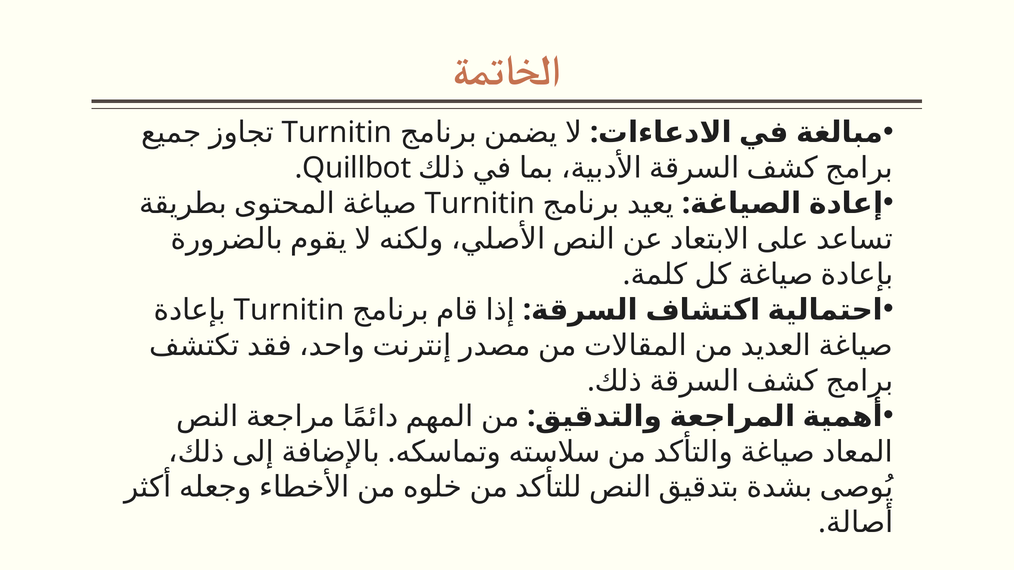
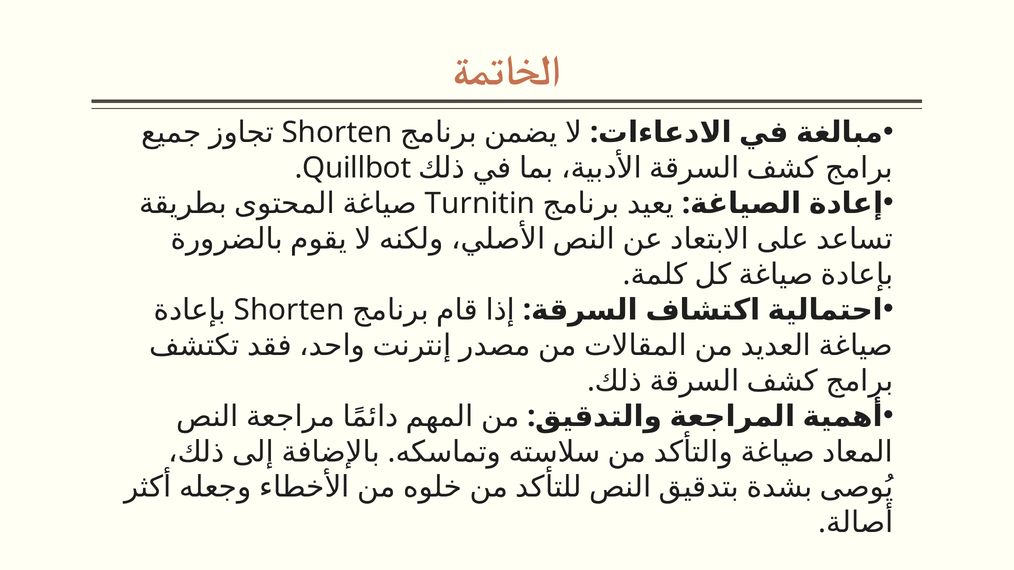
Turnitin at (337, 132): Turnitin -> Shorten
Turnitin at (289, 310): Turnitin -> Shorten
